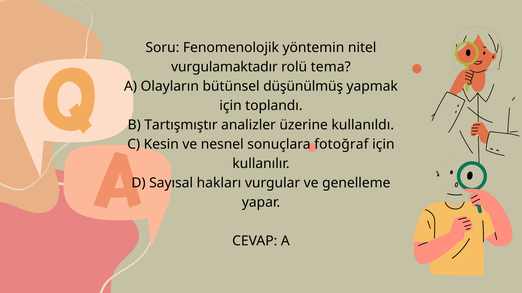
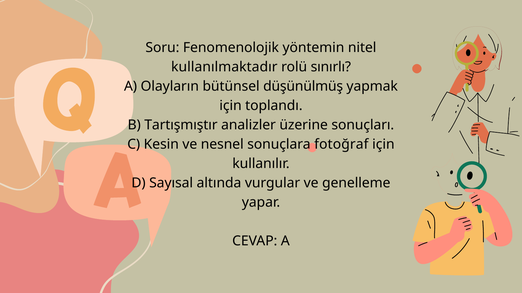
vurgulamaktadır: vurgulamaktadır -> kullanılmaktadır
tema: tema -> sınırlı
kullanıldı: kullanıldı -> sonuçları
hakları: hakları -> altında
